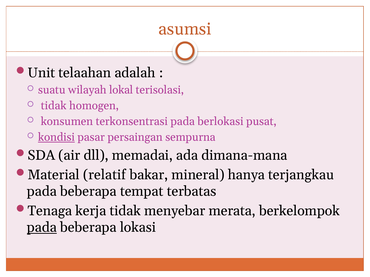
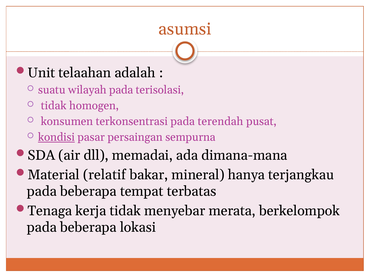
wilayah lokal: lokal -> pada
berlokasi: berlokasi -> terendah
pada at (42, 228) underline: present -> none
